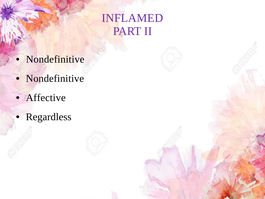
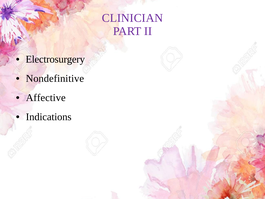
INFLAMED: INFLAMED -> CLINICIAN
Nondefinitive at (55, 59): Nondefinitive -> Electrosurgery
Regardless: Regardless -> Indications
